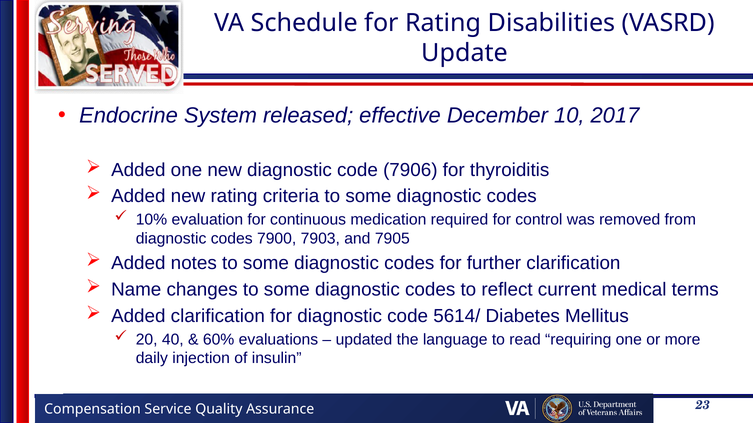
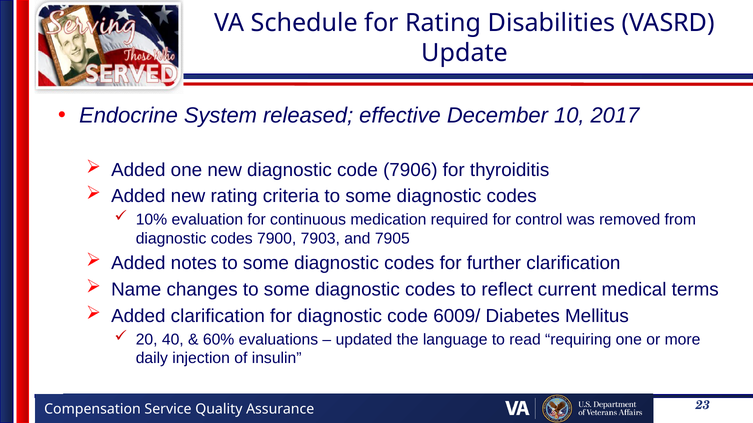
5614/: 5614/ -> 6009/
